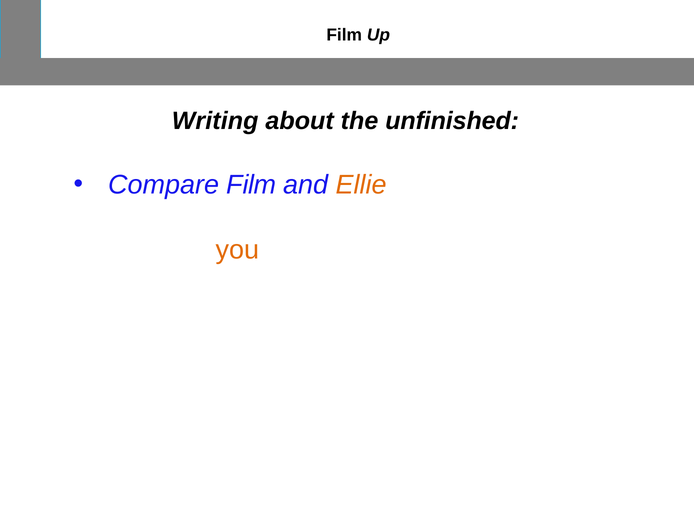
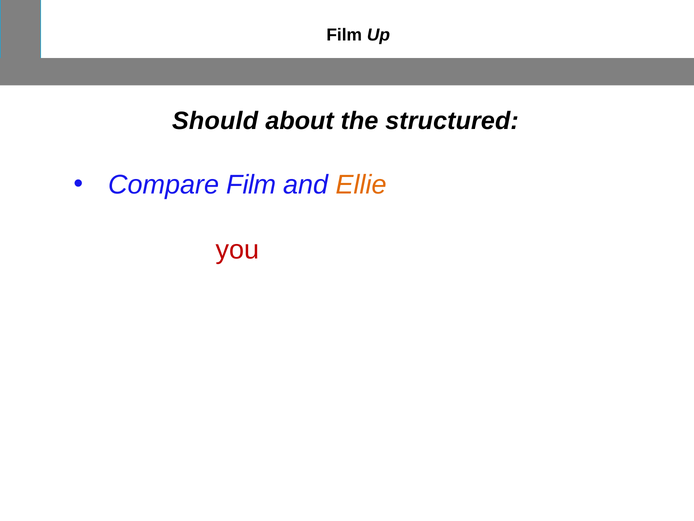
Writing: Writing -> Should
unfinished: unfinished -> structured
you colour: orange -> red
